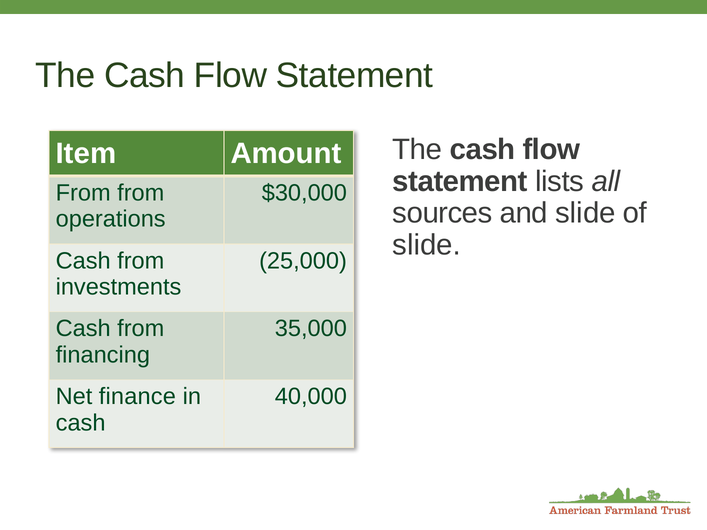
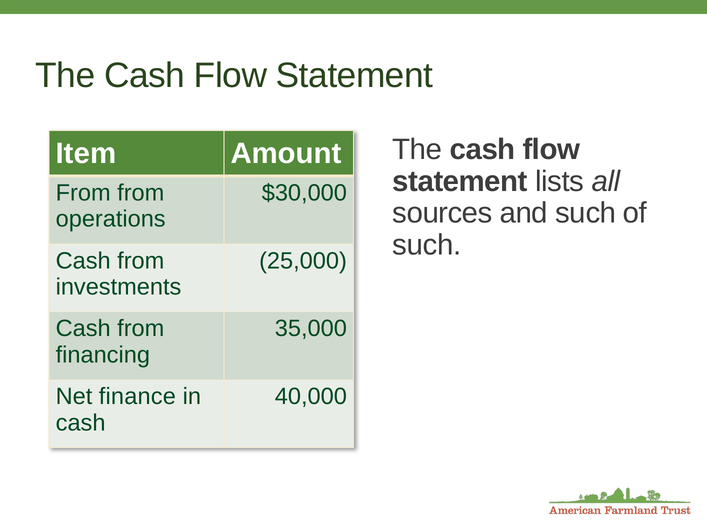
and slide: slide -> such
slide at (427, 245): slide -> such
